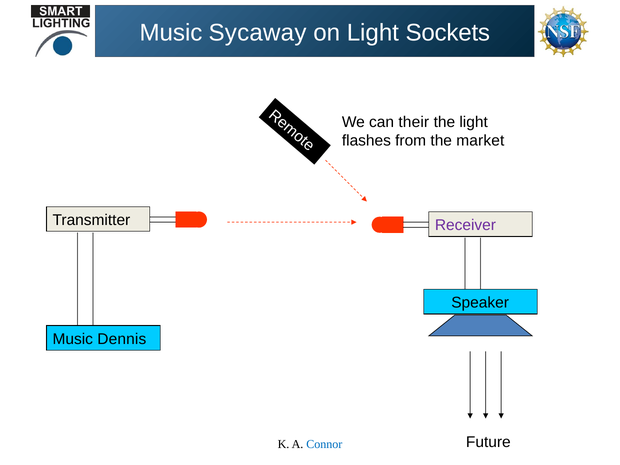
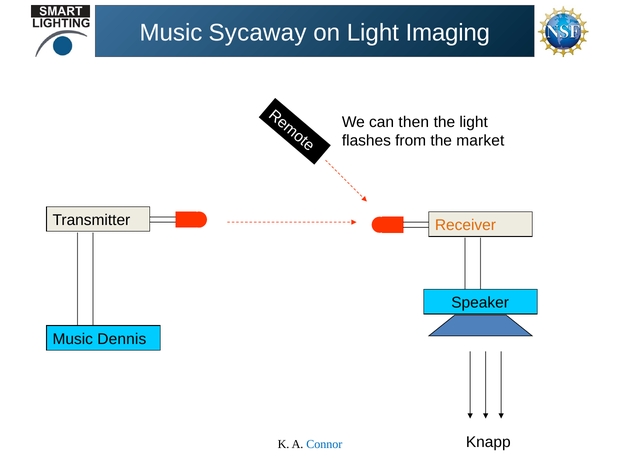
Sockets: Sockets -> Imaging
their: their -> then
Receiver colour: purple -> orange
Future: Future -> Knapp
